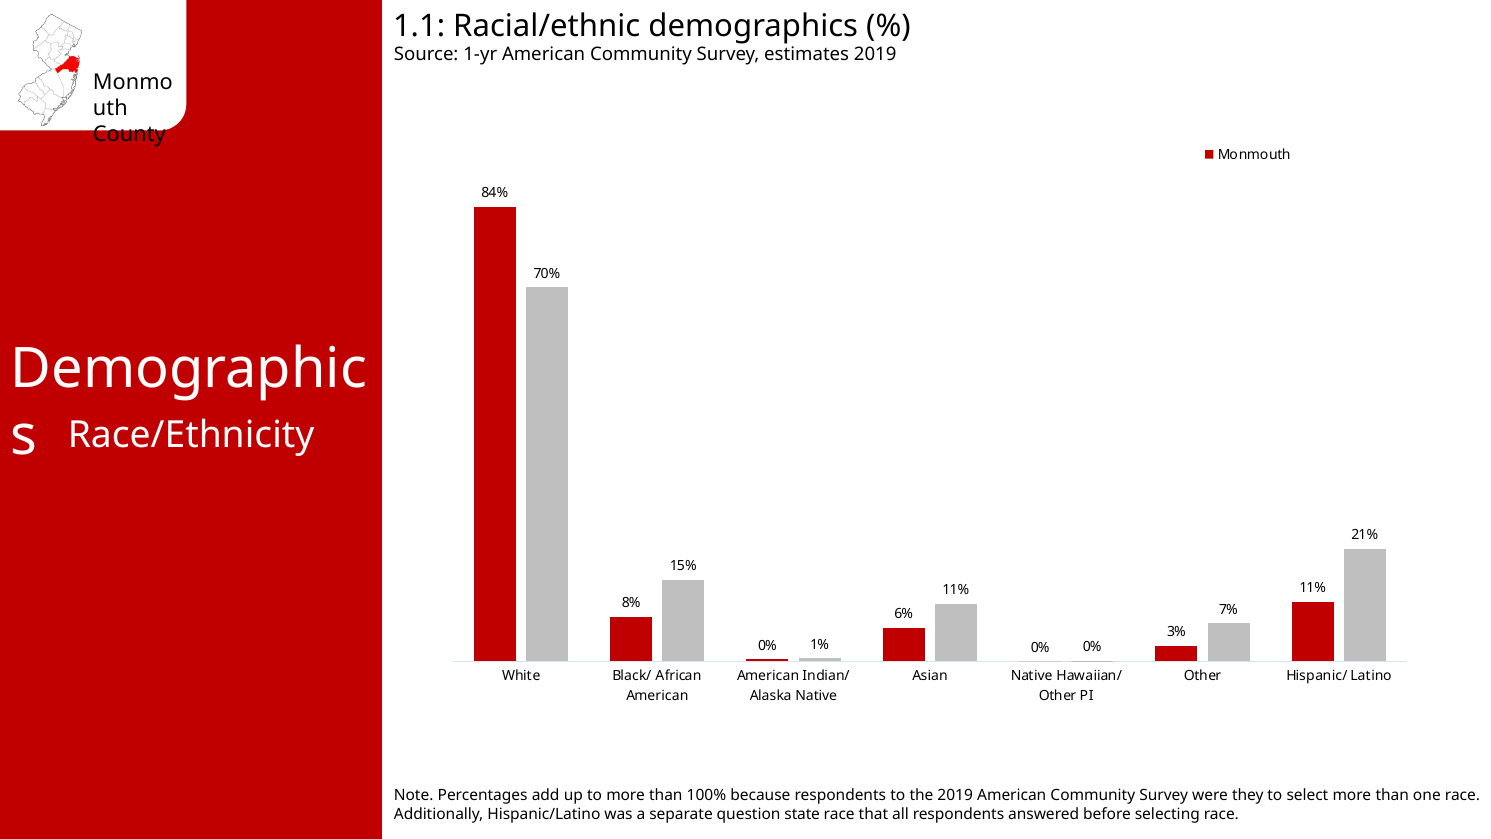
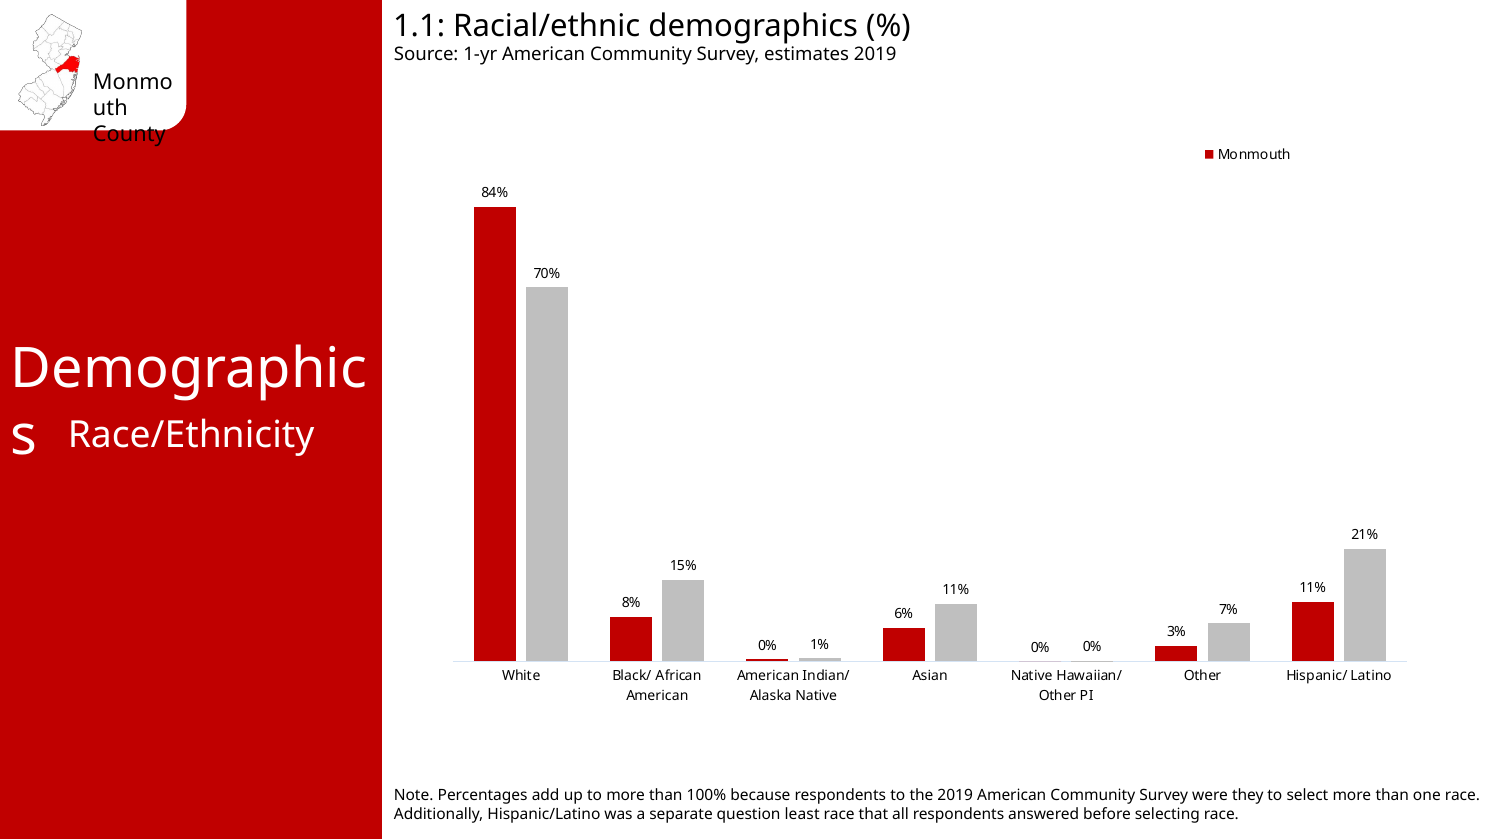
state: state -> least
